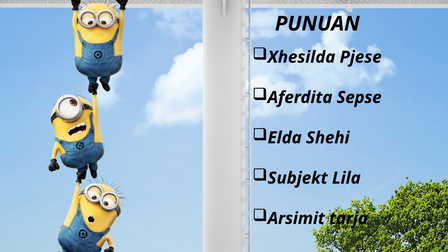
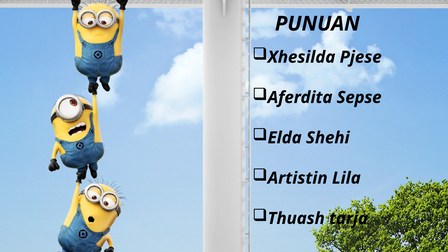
Subjekt: Subjekt -> Artistin
Arsimit: Arsimit -> Thuash
